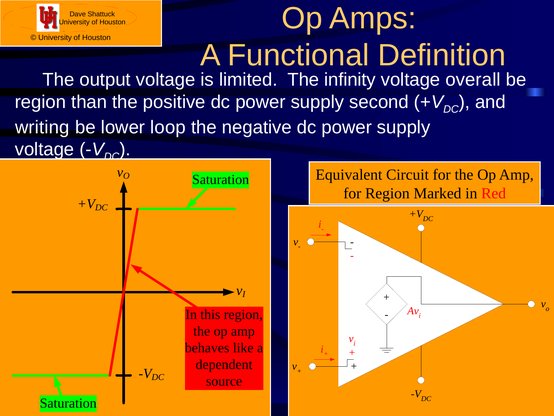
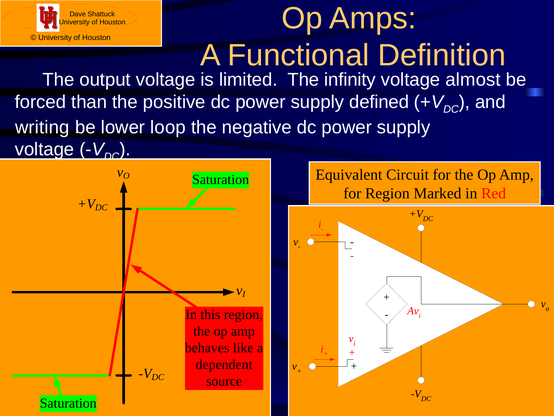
overall: overall -> almost
region at (40, 102): region -> forced
second: second -> defined
